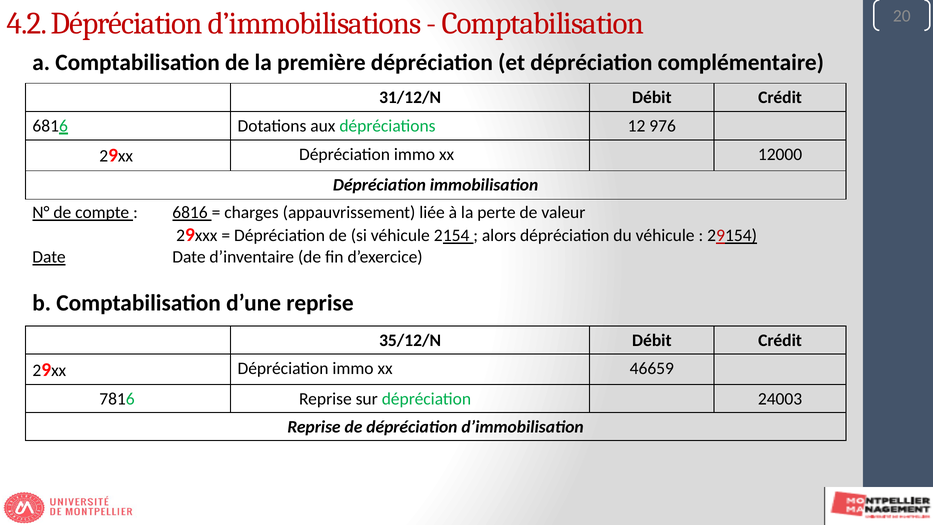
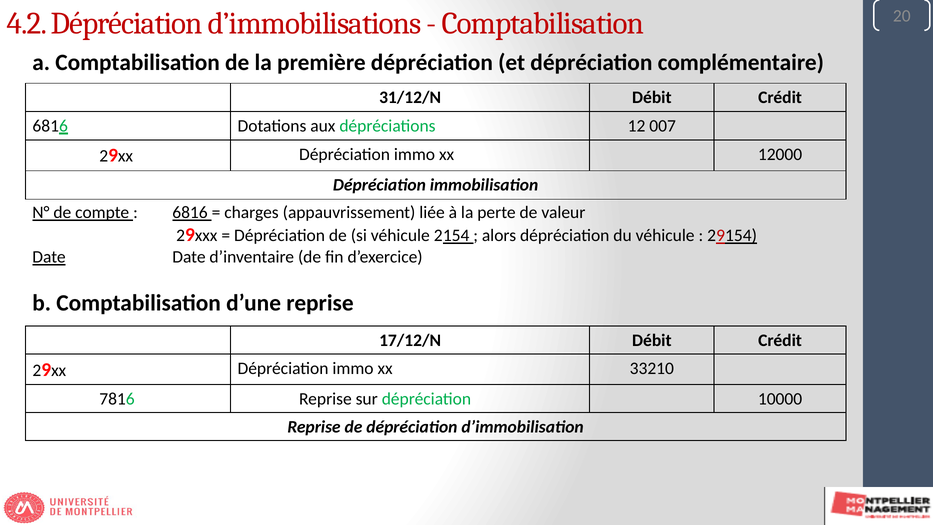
976: 976 -> 007
35/12/N: 35/12/N -> 17/12/N
46659: 46659 -> 33210
24003: 24003 -> 10000
